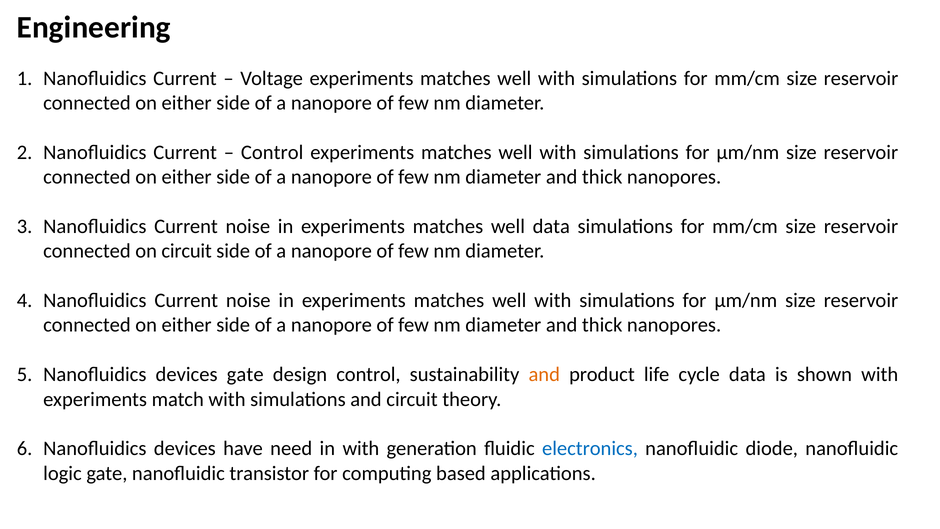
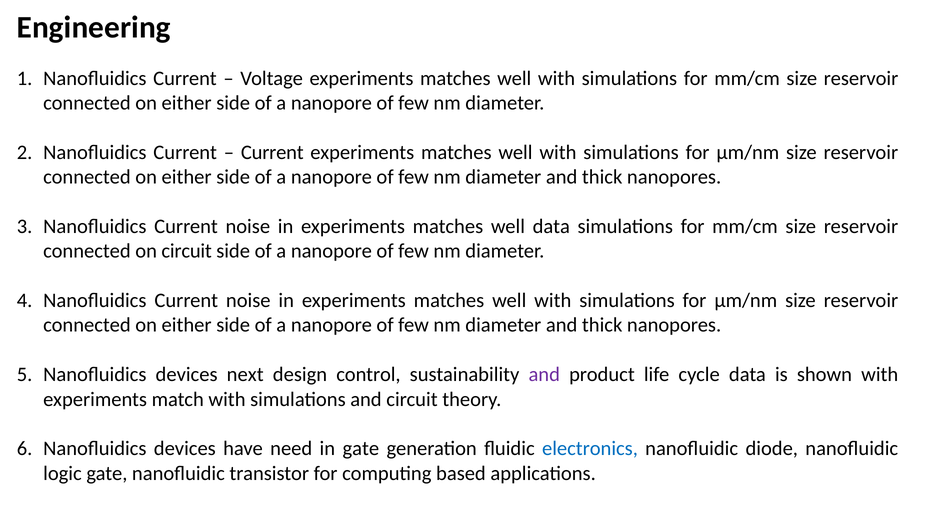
Control at (272, 152): Control -> Current
devices gate: gate -> next
and at (544, 374) colour: orange -> purple
in with: with -> gate
